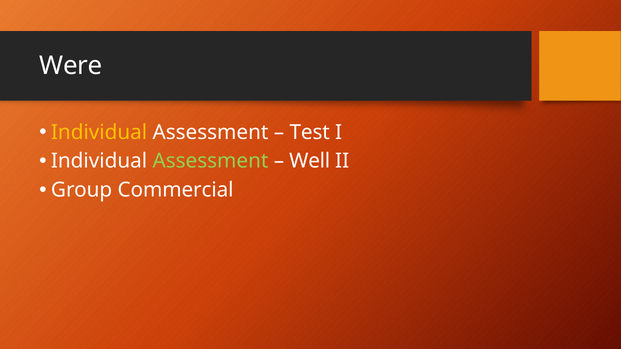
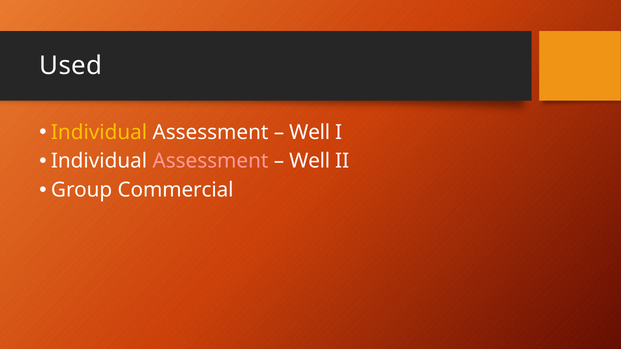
Were: Were -> Used
Test at (310, 132): Test -> Well
Assessment at (210, 161) colour: light green -> pink
